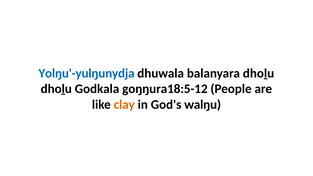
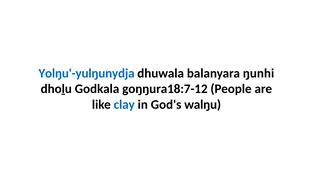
balanyara dhoḻu: dhoḻu -> ŋunhi
goŋŋura18:5-12: goŋŋura18:5-12 -> goŋŋura18:7-12
clay colour: orange -> blue
